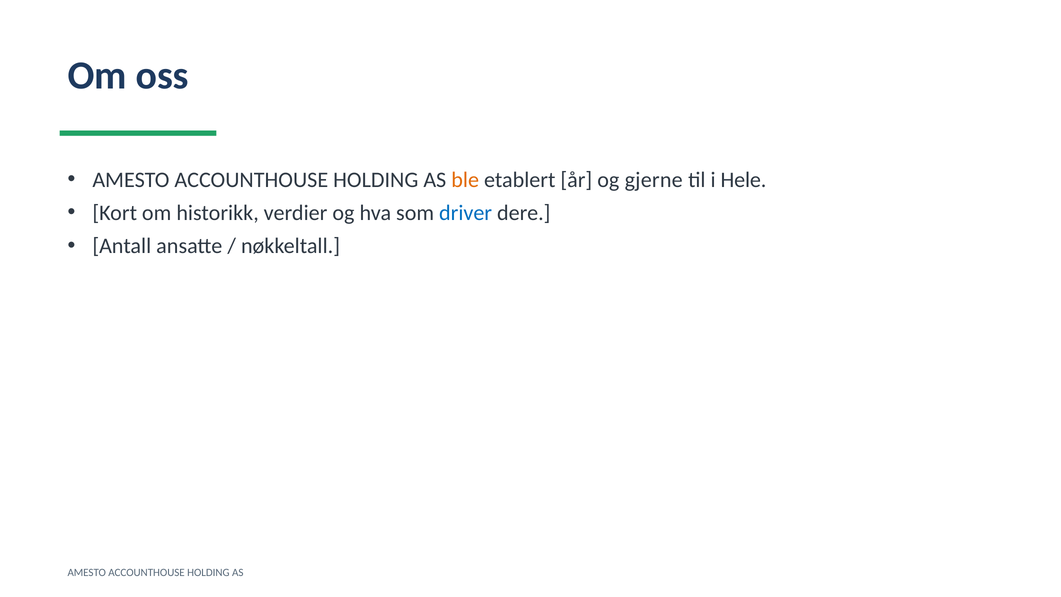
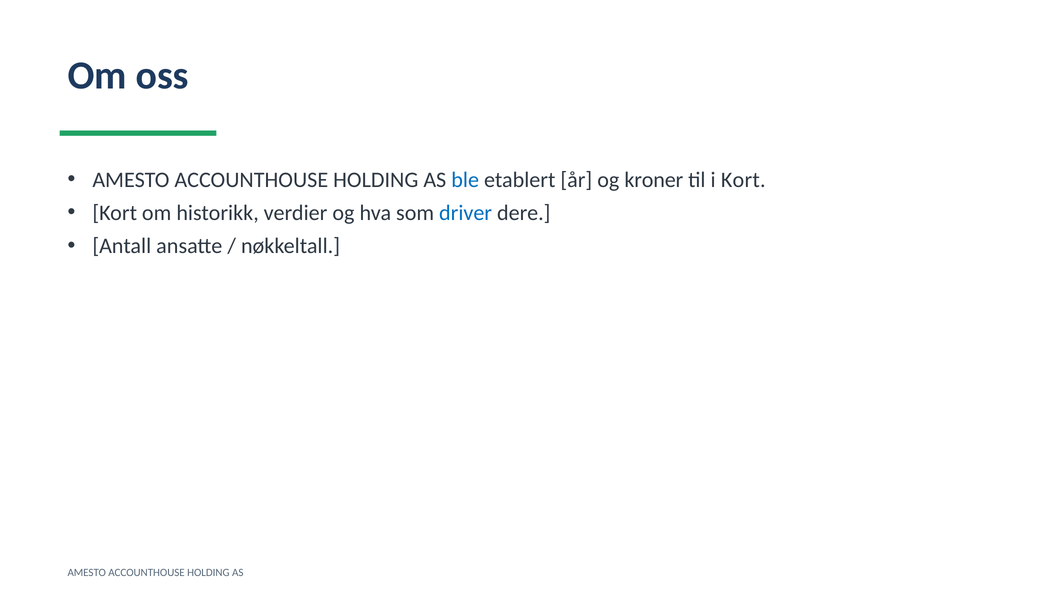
ble colour: orange -> blue
gjerne: gjerne -> kroner
i Hele: Hele -> Kort
